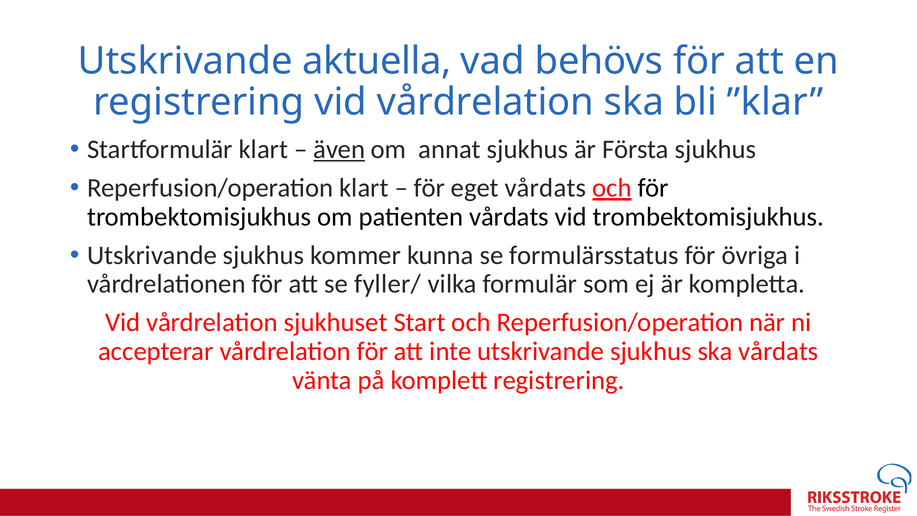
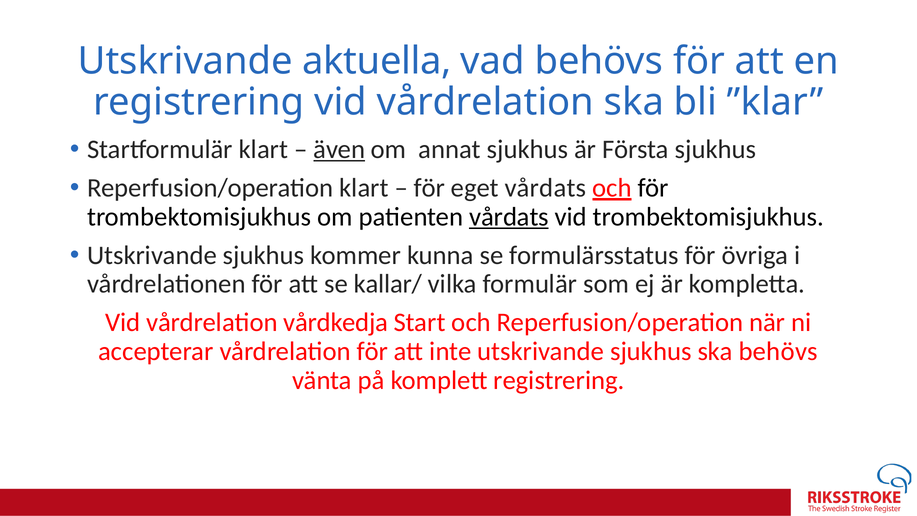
vårdats at (509, 217) underline: none -> present
fyller/: fyller/ -> kallar/
sjukhuset: sjukhuset -> vårdkedja
ska vårdats: vårdats -> behövs
